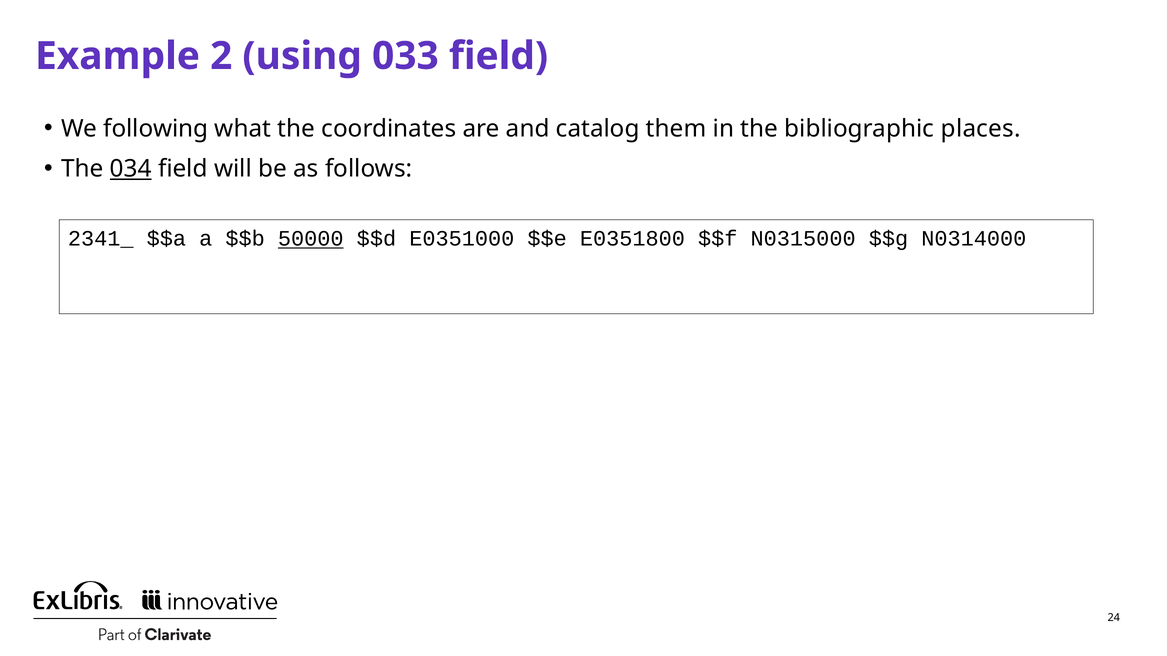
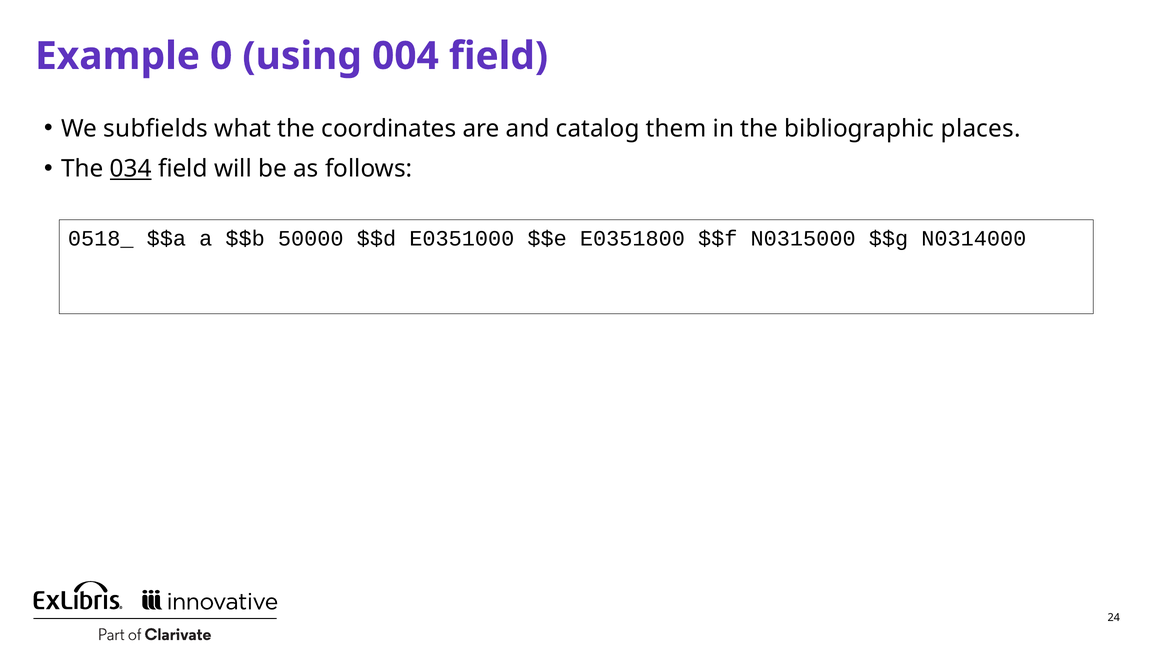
2: 2 -> 0
033: 033 -> 004
following: following -> subfields
2341_: 2341_ -> 0518_
50000 underline: present -> none
